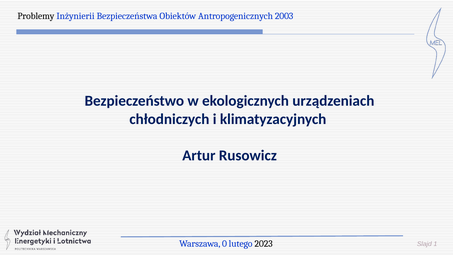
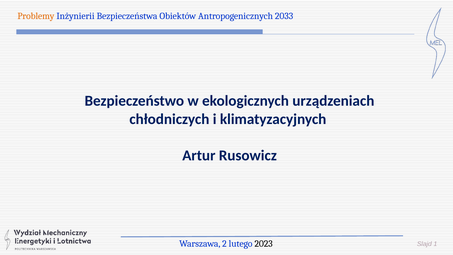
Problemy colour: black -> orange
2003: 2003 -> 2033
0: 0 -> 2
